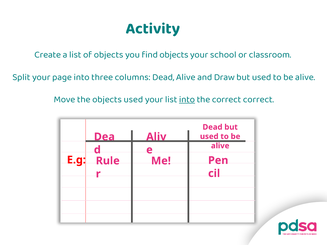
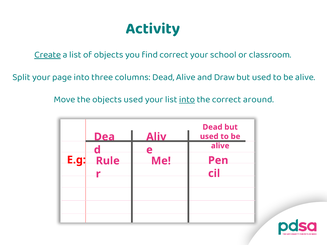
Create underline: none -> present
find objects: objects -> correct
correct correct: correct -> around
